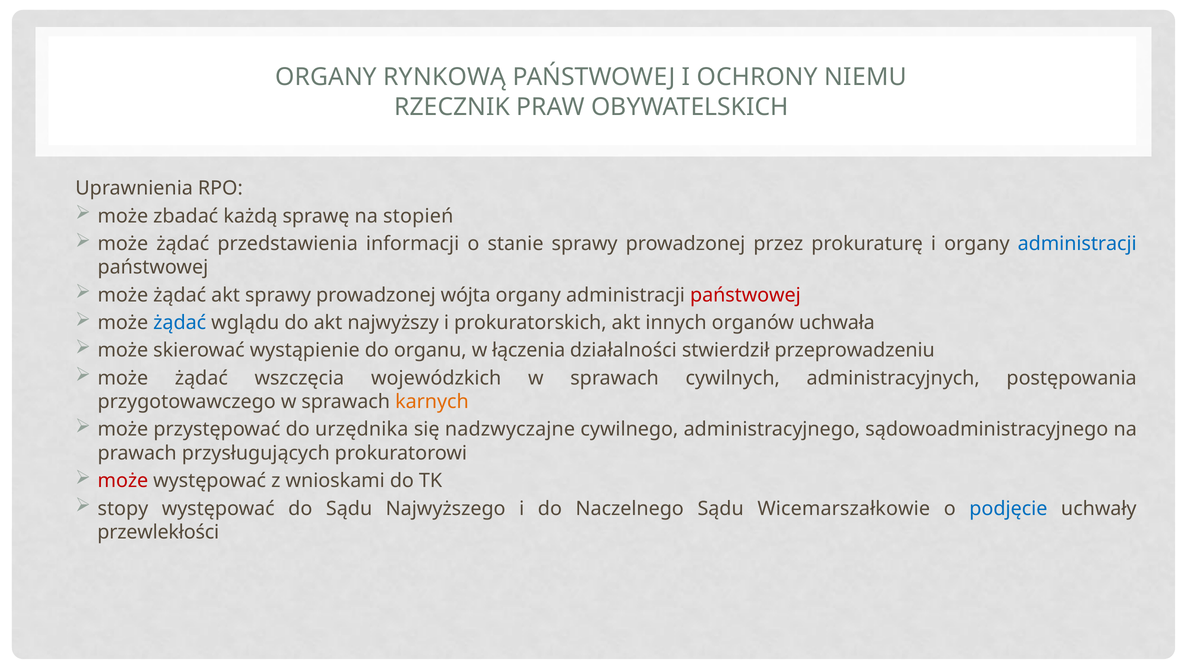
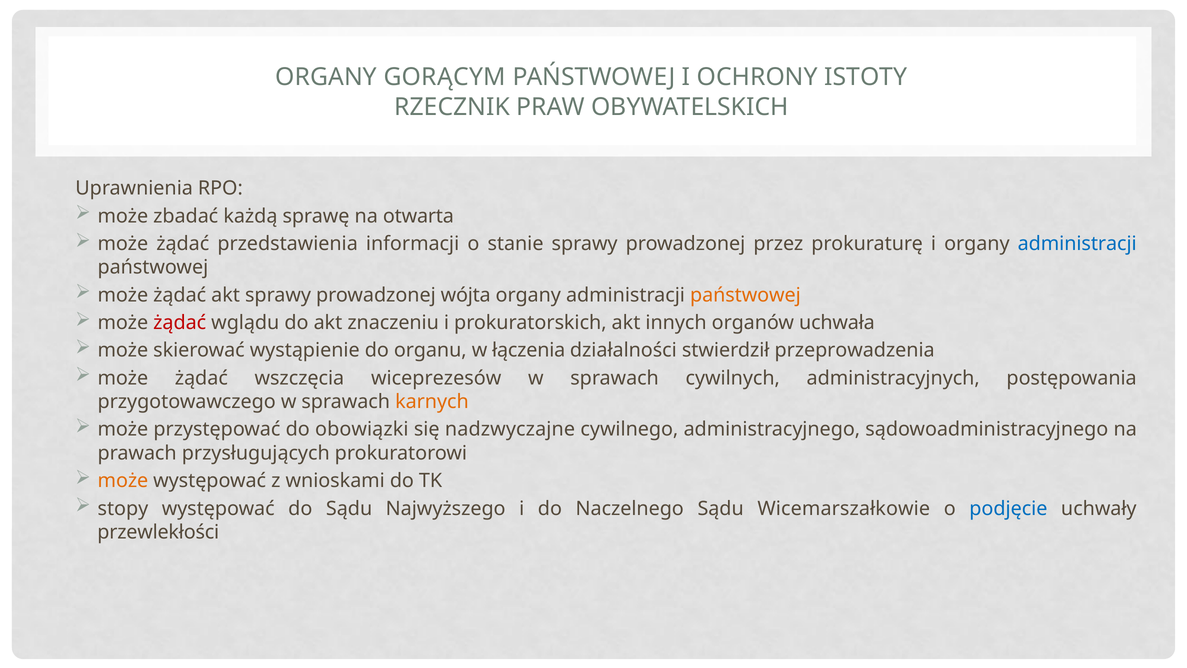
RYNKOWĄ: RYNKOWĄ -> GORĄCYM
NIEMU: NIEMU -> ISTOTY
stopień: stopień -> otwarta
państwowej at (745, 295) colour: red -> orange
żądać at (180, 323) colour: blue -> red
najwyższy: najwyższy -> znaczeniu
przeprowadzeniu: przeprowadzeniu -> przeprowadzenia
wojewódzkich: wojewódzkich -> wiceprezesów
urzędnika: urzędnika -> obowiązki
może at (123, 481) colour: red -> orange
